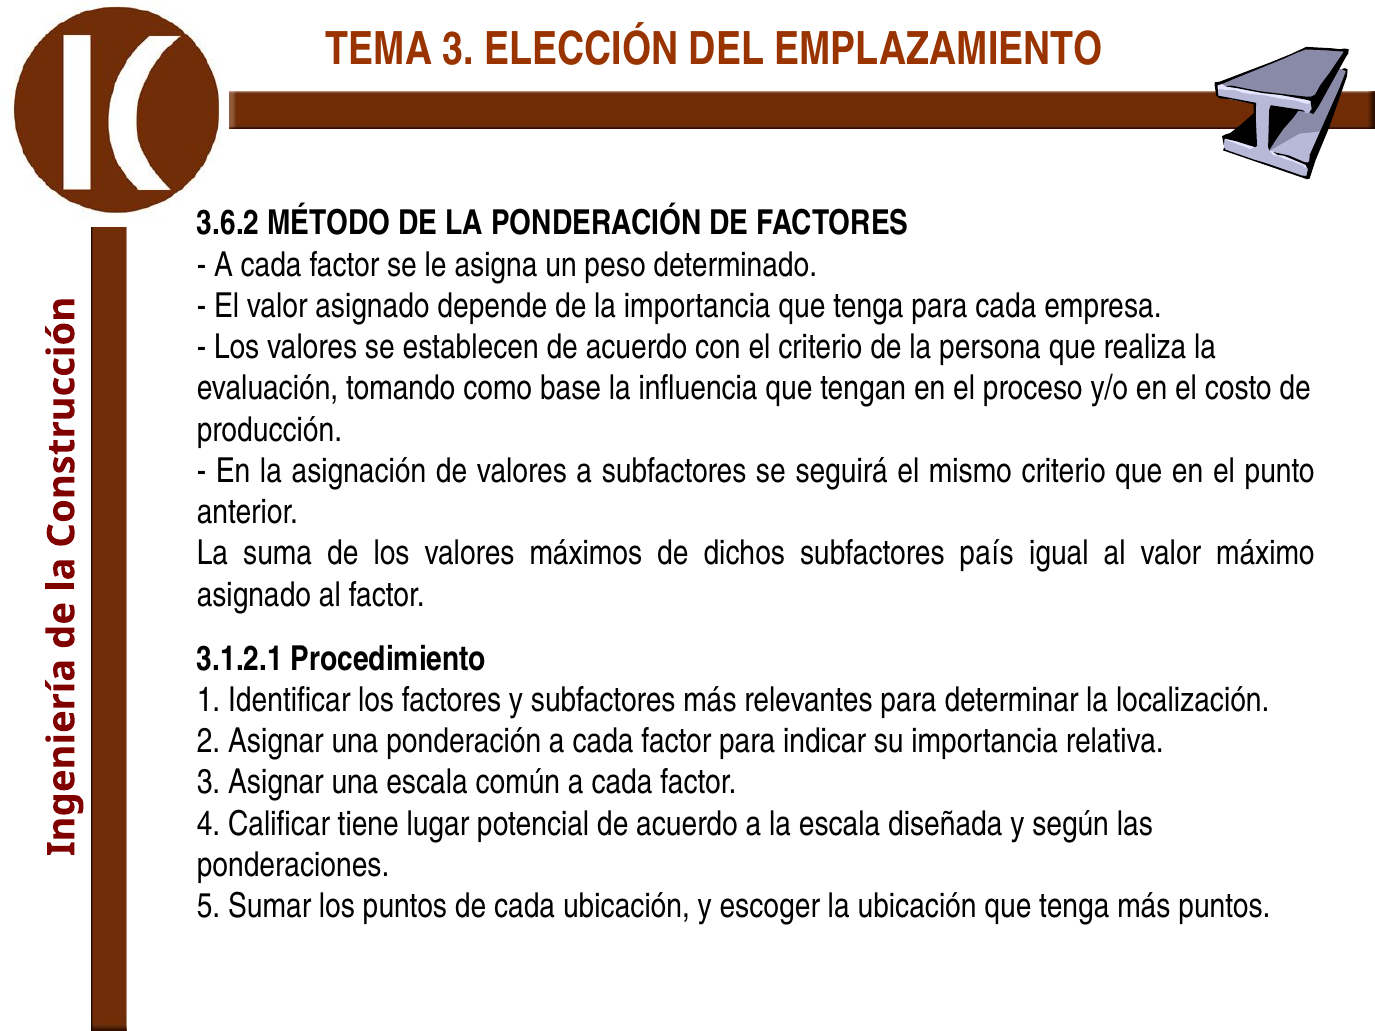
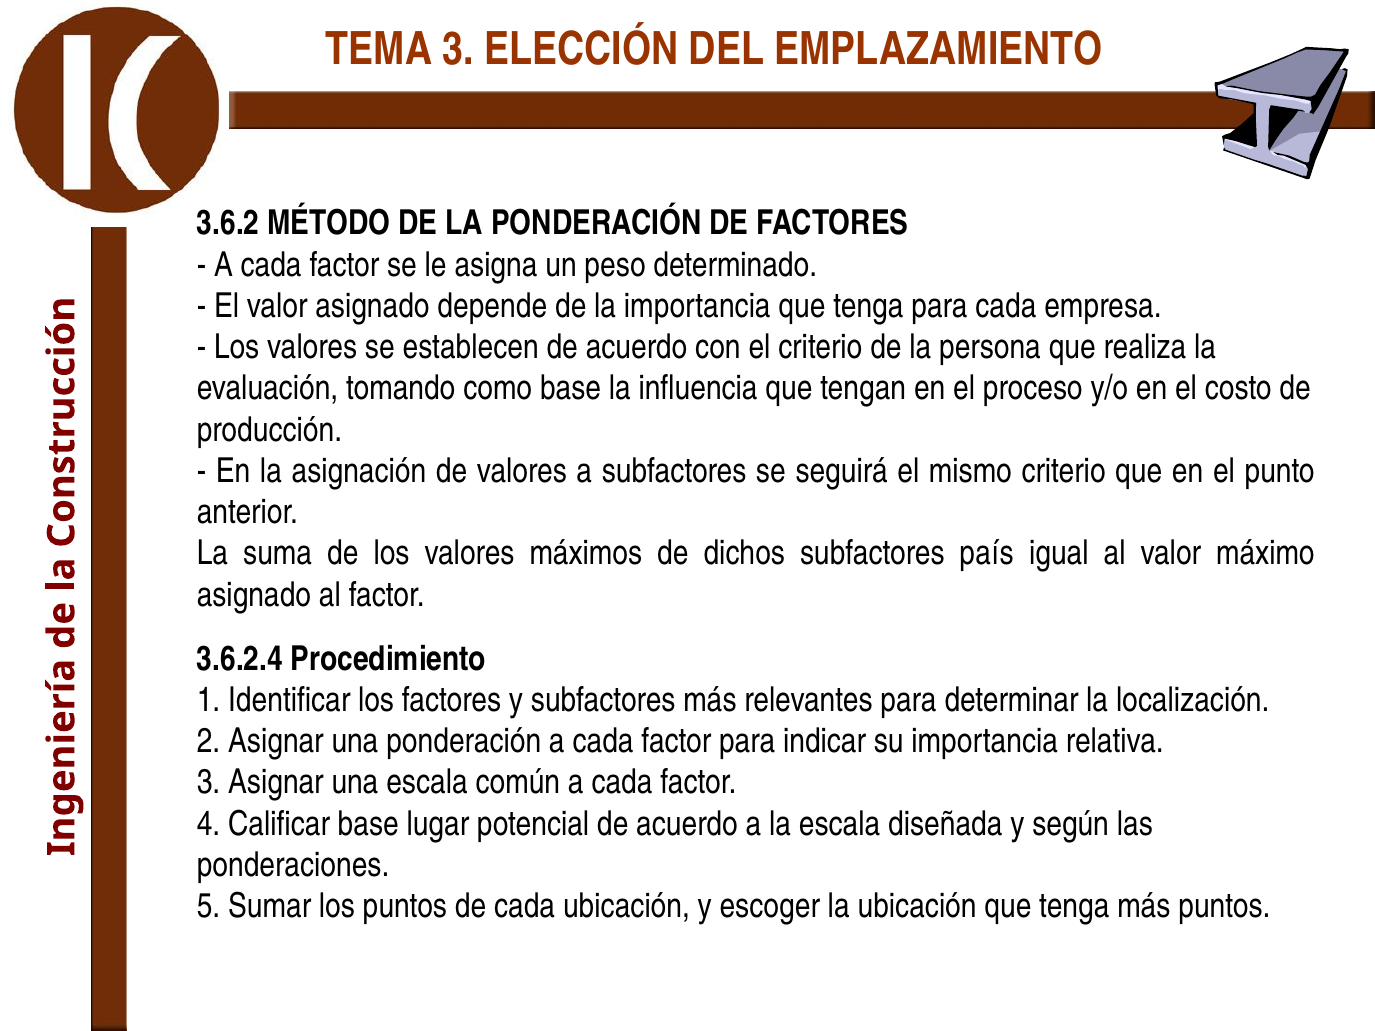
3.1.2.1: 3.1.2.1 -> 3.6.2.4
Calificar tiene: tiene -> base
